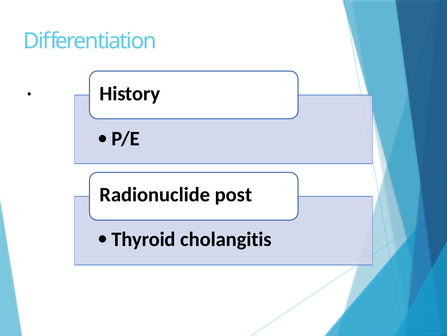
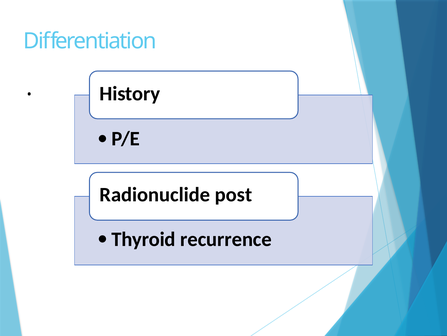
cholangitis: cholangitis -> recurrence
